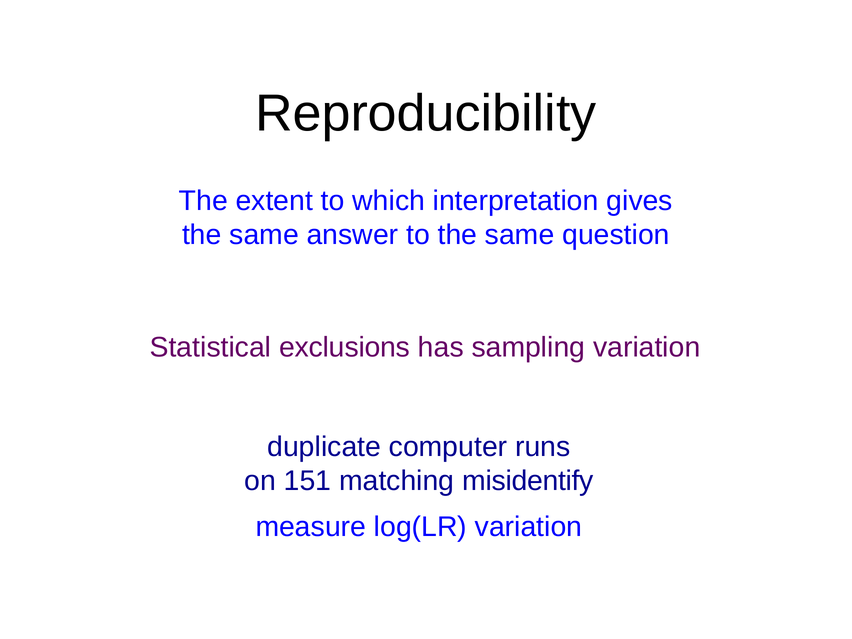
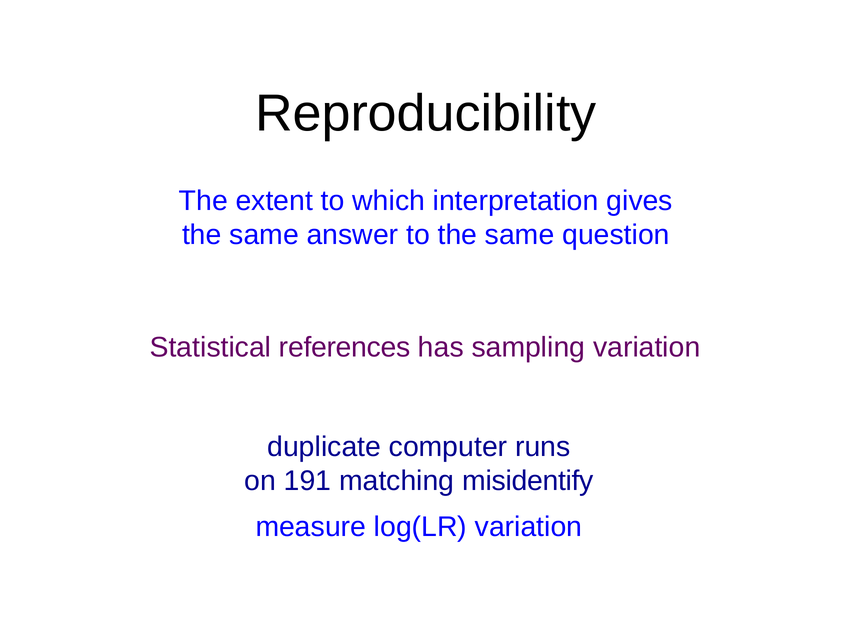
exclusions: exclusions -> references
151: 151 -> 191
